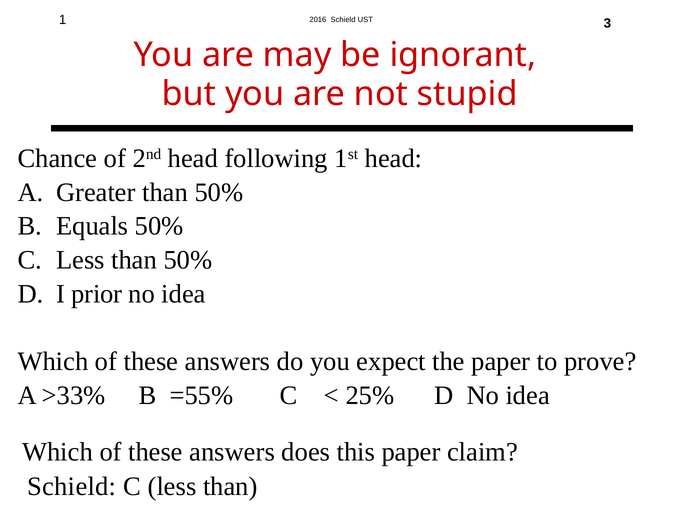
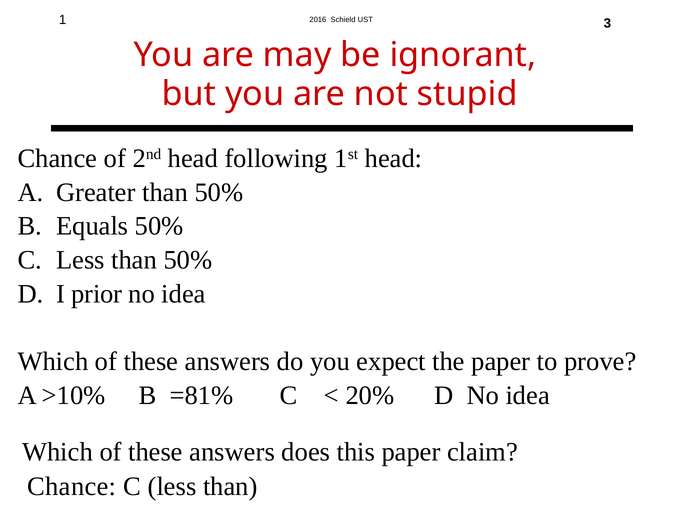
>33%: >33% -> >10%
=55%: =55% -> =81%
25%: 25% -> 20%
Schield at (72, 486): Schield -> Chance
